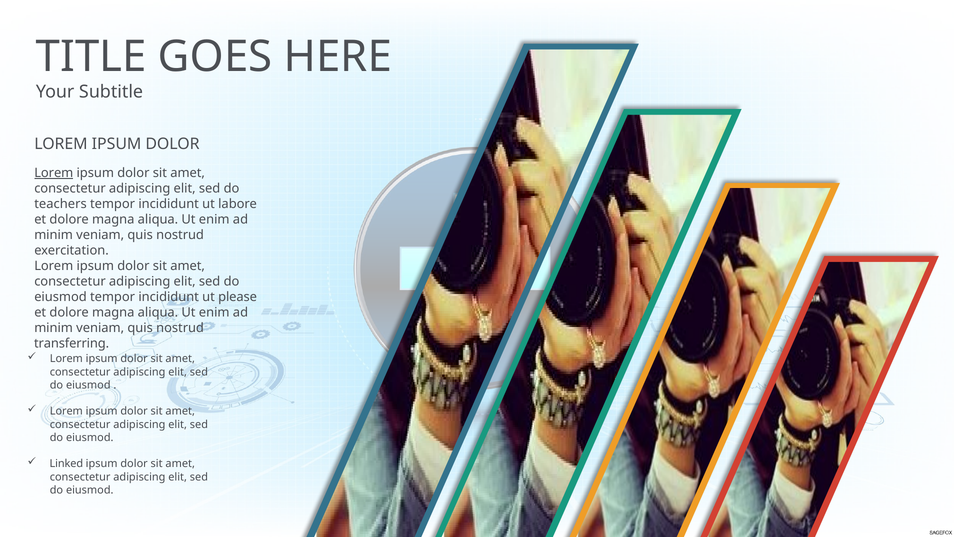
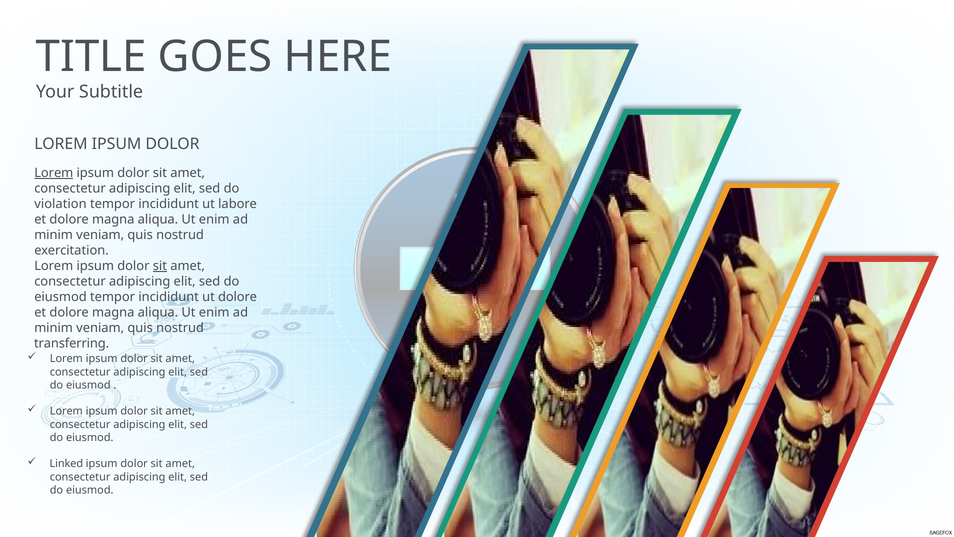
teachers: teachers -> violation
sit at (160, 266) underline: none -> present
ut please: please -> dolore
